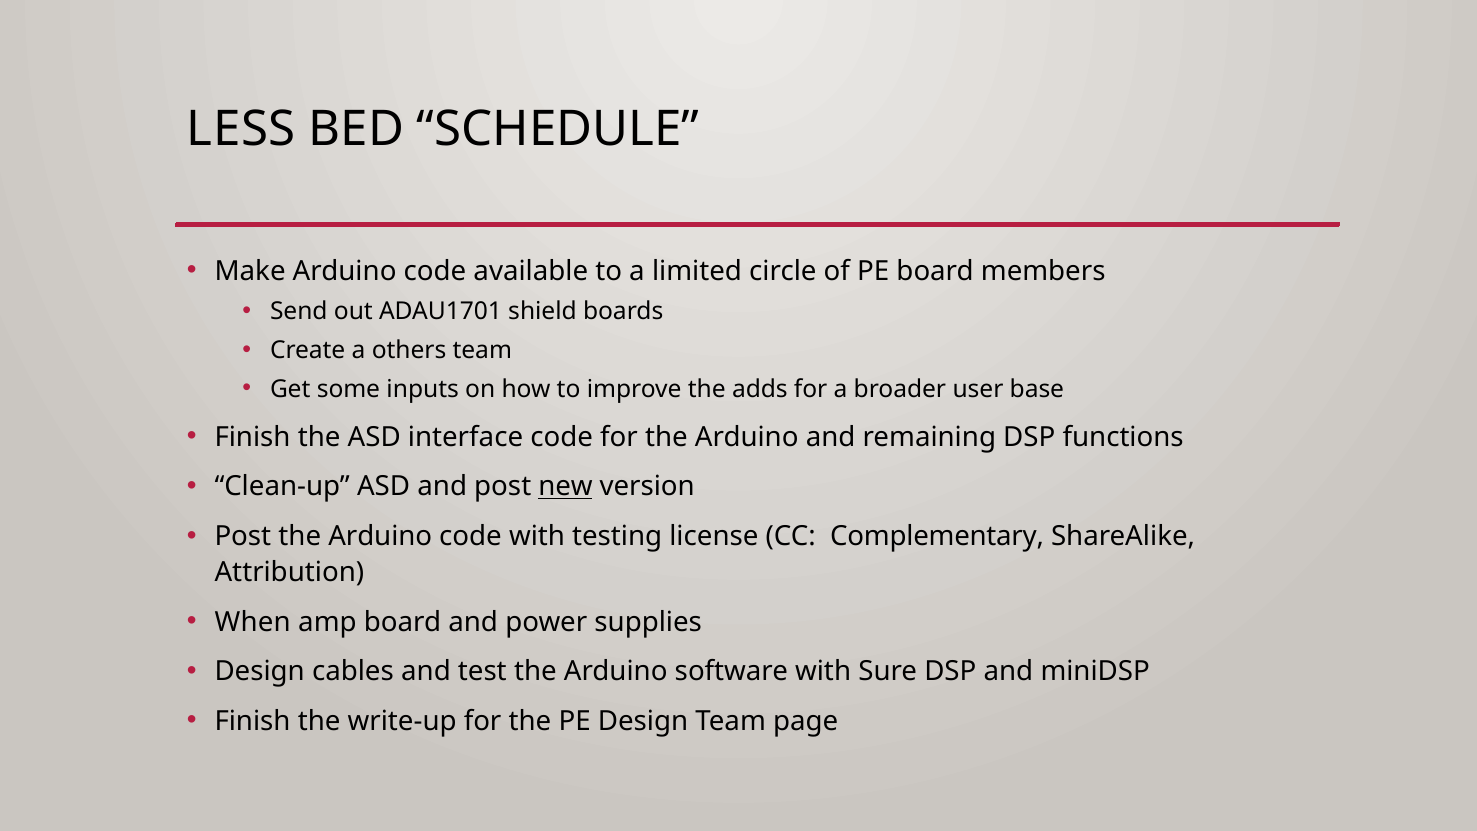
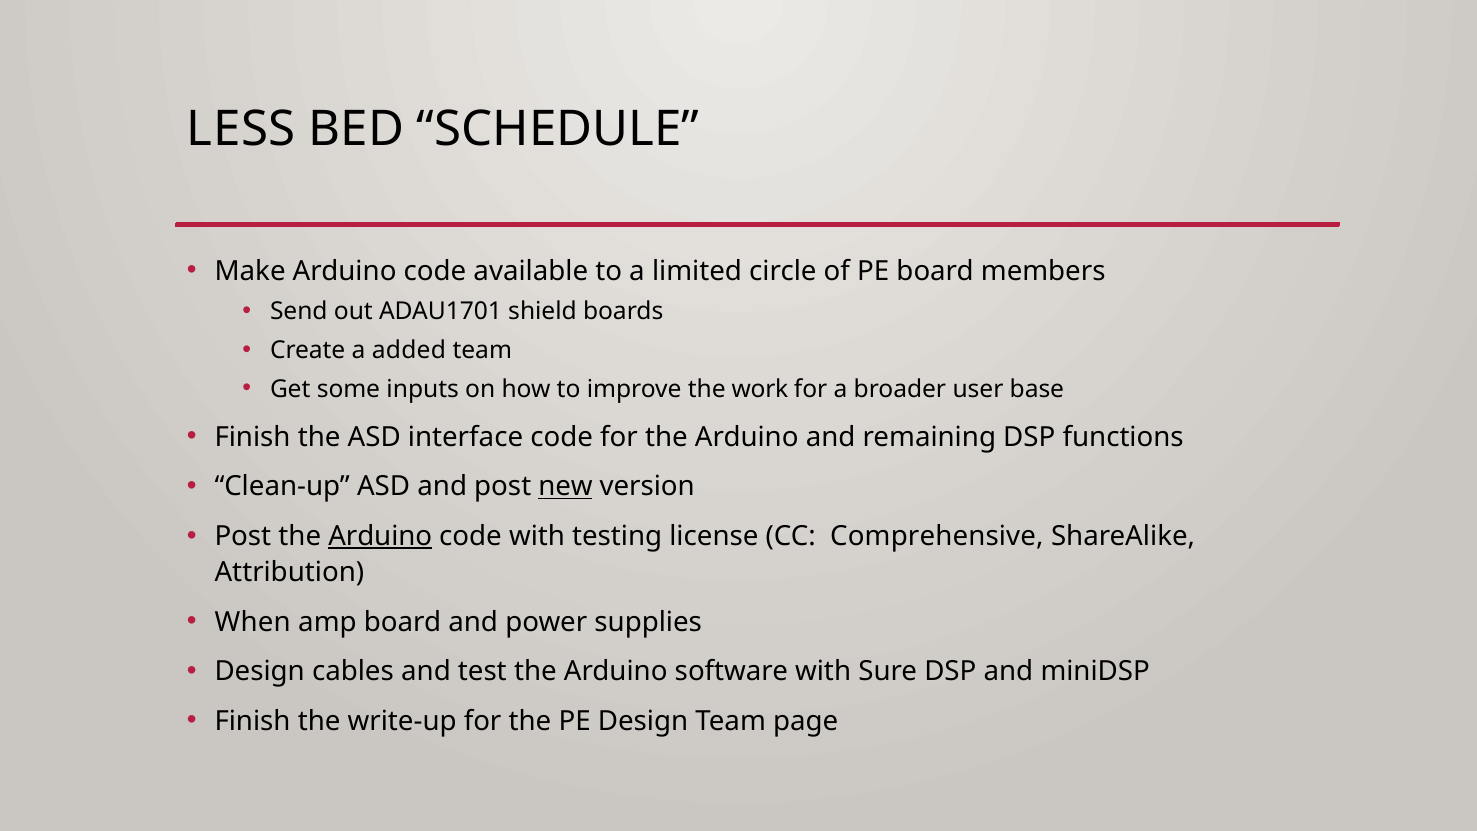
others: others -> added
adds: adds -> work
Arduino at (380, 536) underline: none -> present
Complementary: Complementary -> Comprehensive
